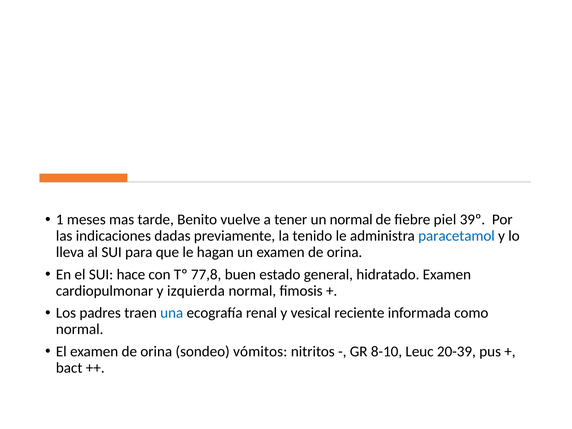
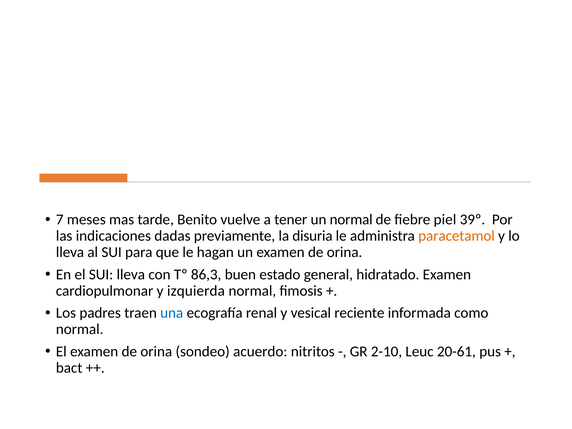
1: 1 -> 7
tenido: tenido -> disuria
paracetamol colour: blue -> orange
SUI hace: hace -> lleva
77,8: 77,8 -> 86,3
vómitos: vómitos -> acuerdo
8-10: 8-10 -> 2-10
20-39: 20-39 -> 20-61
